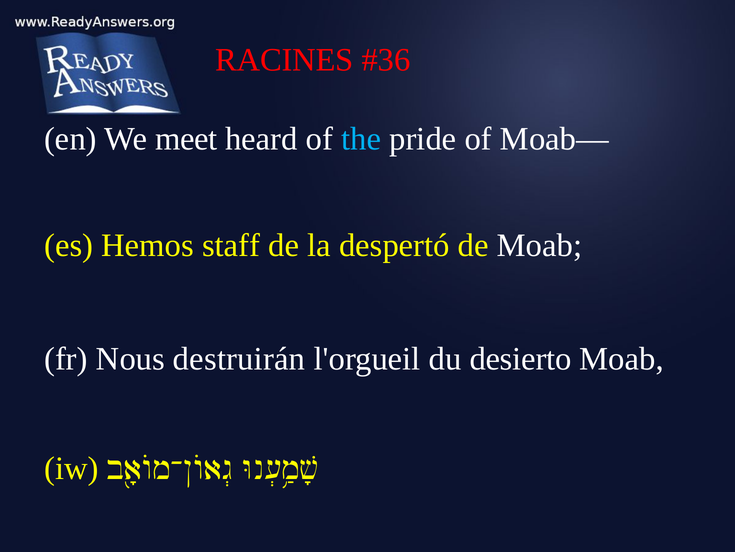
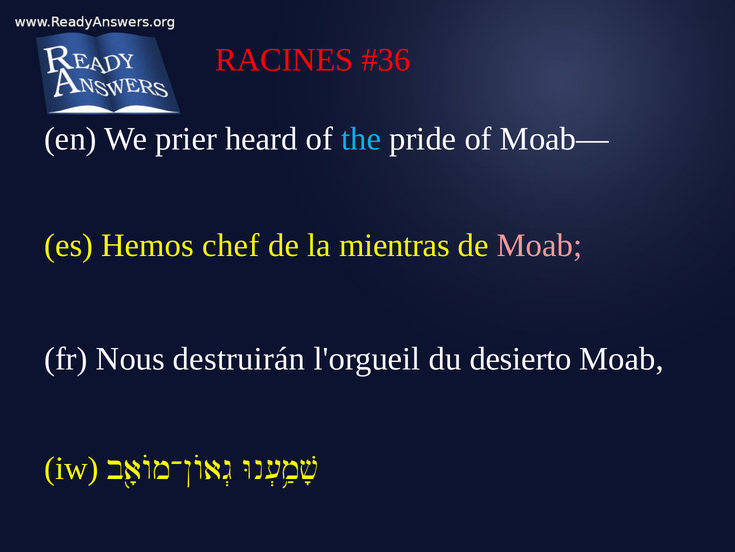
meet: meet -> prier
staff: staff -> chef
despertó: despertó -> mientras
Moab at (540, 245) colour: white -> pink
